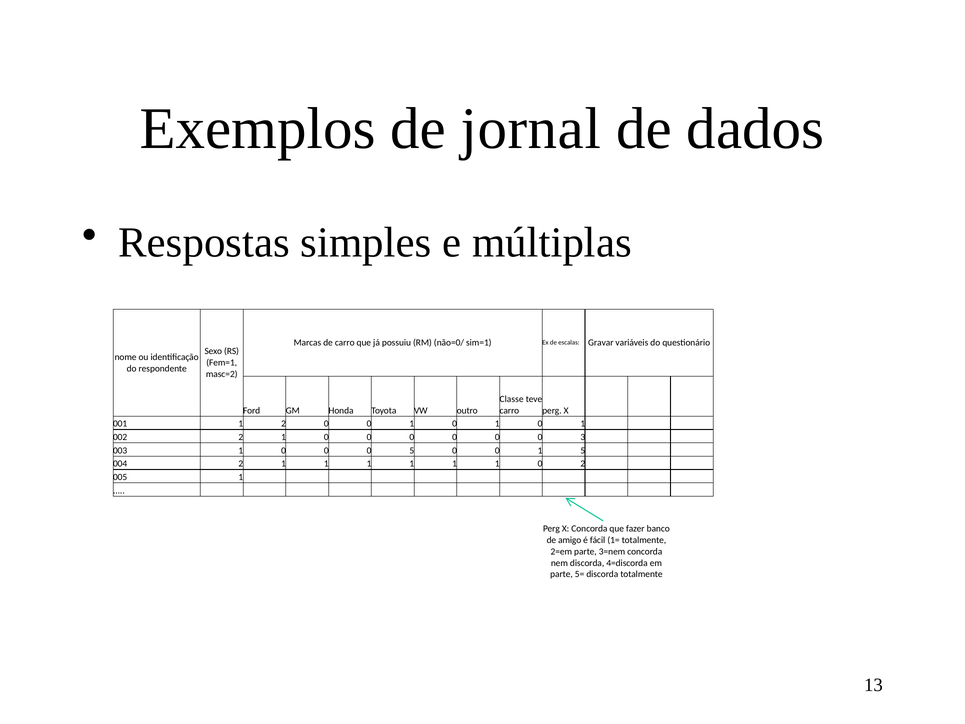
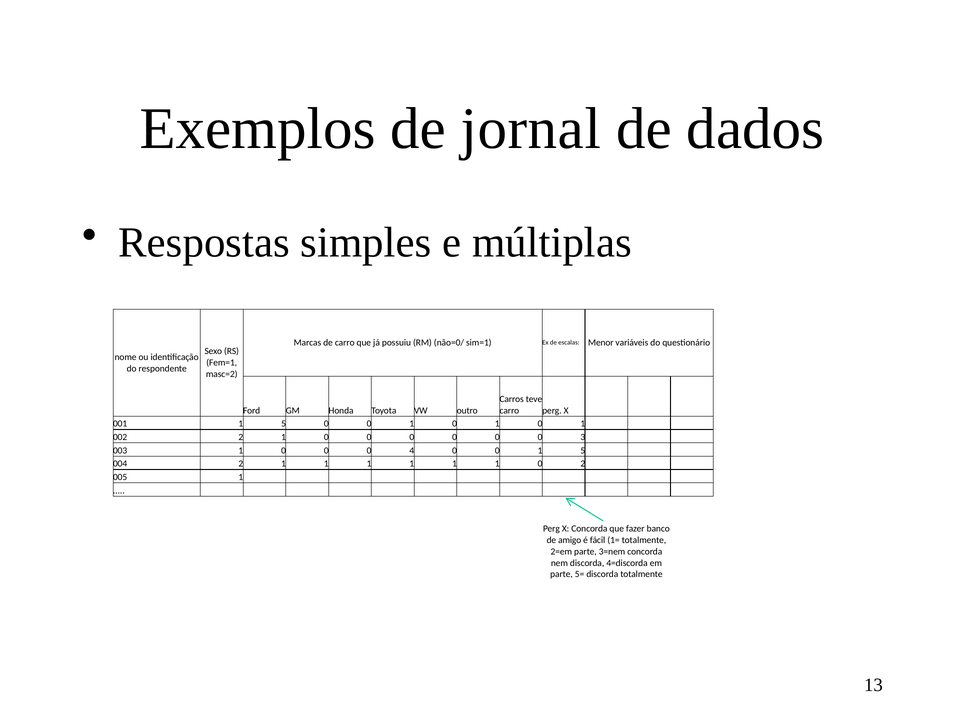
Gravar: Gravar -> Menor
Classe: Classe -> Carros
001 1 2: 2 -> 5
0 5: 5 -> 4
